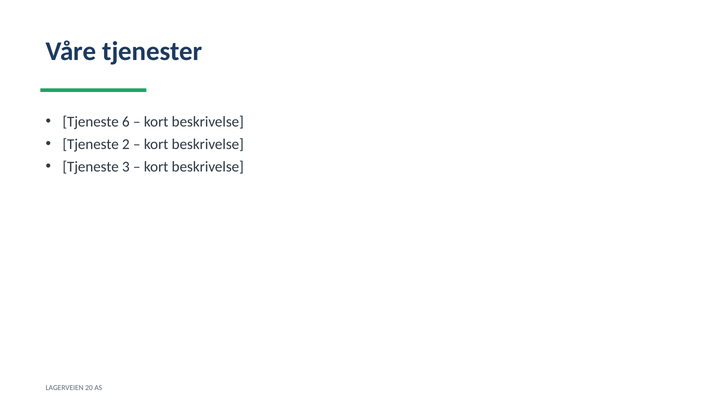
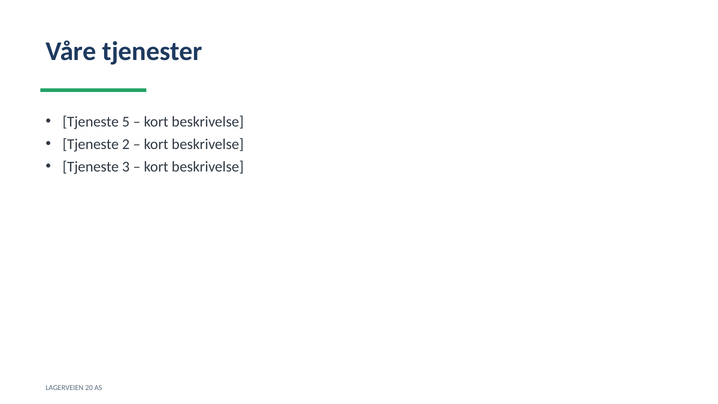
6: 6 -> 5
